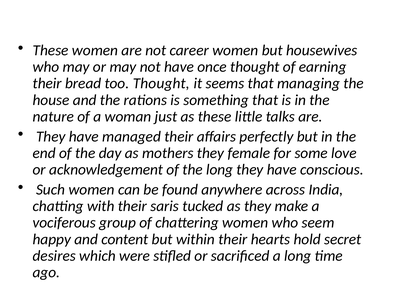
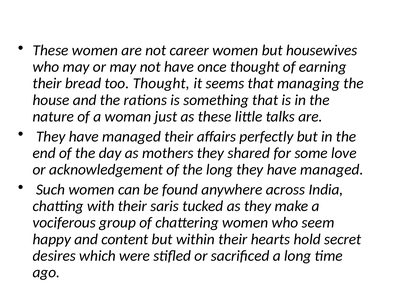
female: female -> shared
conscious at (332, 170): conscious -> managed
